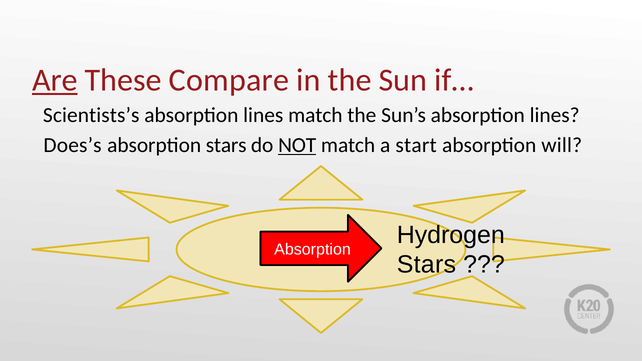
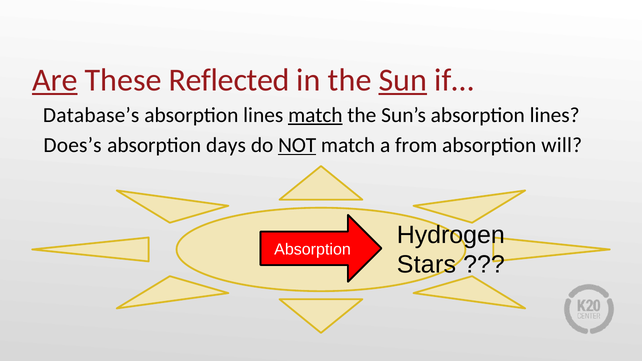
Compare: Compare -> Reflected
Sun underline: none -> present
Scientists’s: Scientists’s -> Database’s
match at (315, 115) underline: none -> present
absorption stars: stars -> days
start: start -> from
